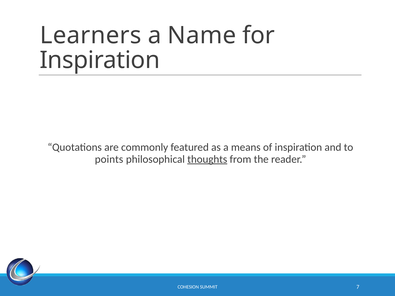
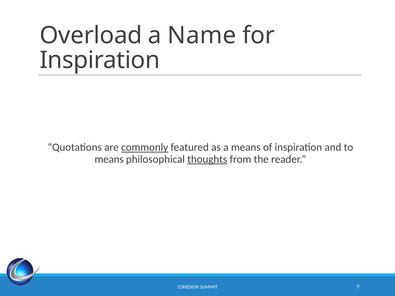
Learners: Learners -> Overload
commonly underline: none -> present
points at (109, 159): points -> means
